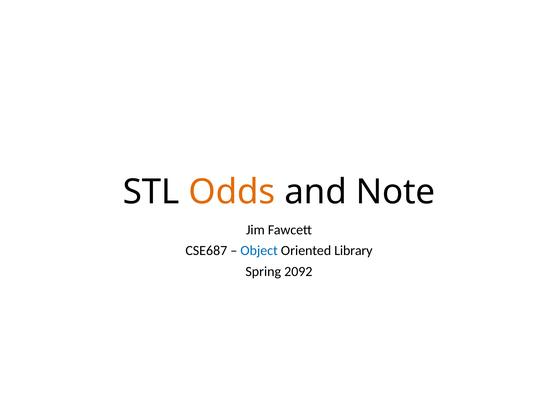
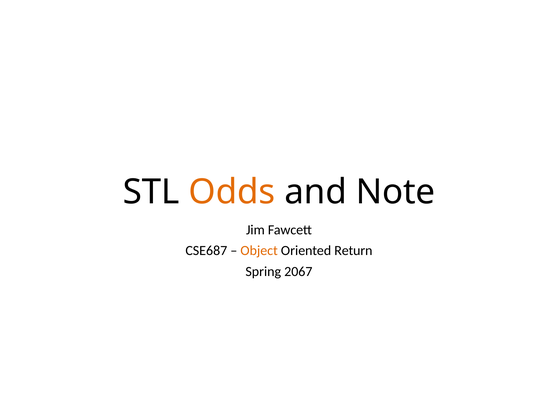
Object colour: blue -> orange
Library: Library -> Return
2092: 2092 -> 2067
